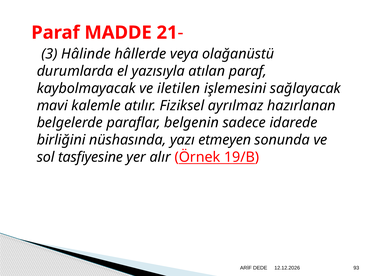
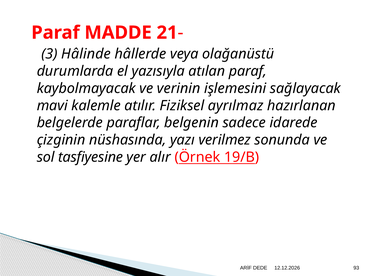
iletilen: iletilen -> verinin
birliğini: birliğini -> çizginin
etmeyen: etmeyen -> verilmez
